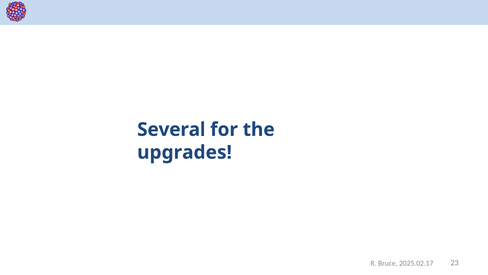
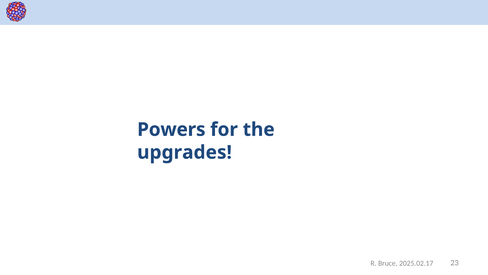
Several: Several -> Powers
